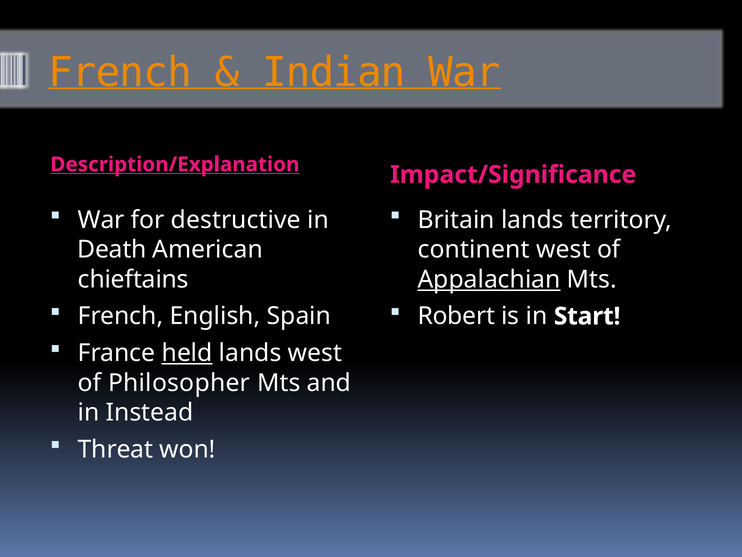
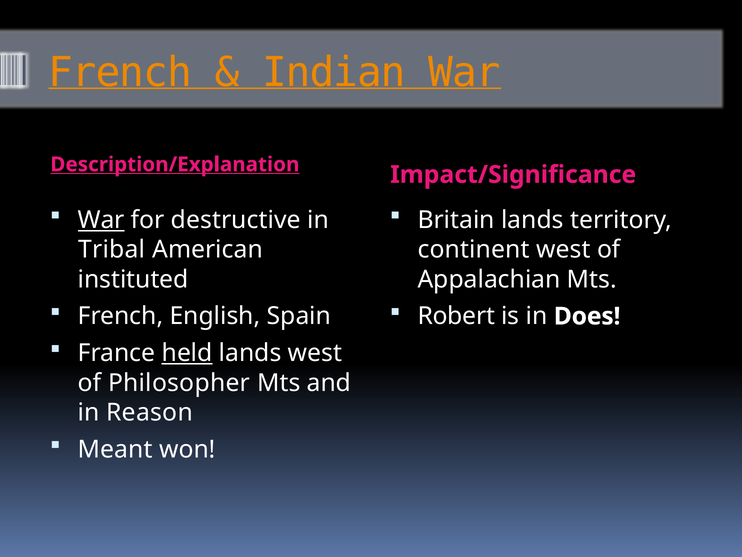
War at (101, 220) underline: none -> present
Death: Death -> Tribal
chieftains: chieftains -> instituted
Appalachian underline: present -> none
Start: Start -> Does
Instead: Instead -> Reason
Threat: Threat -> Meant
